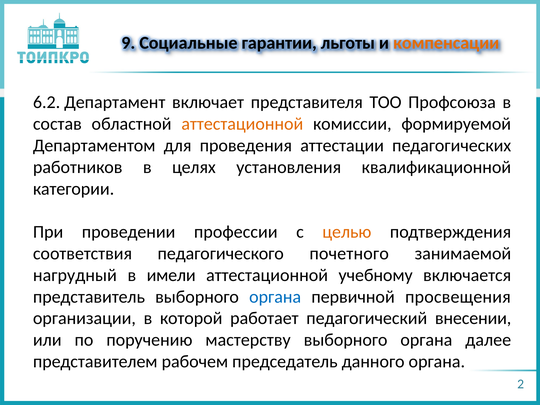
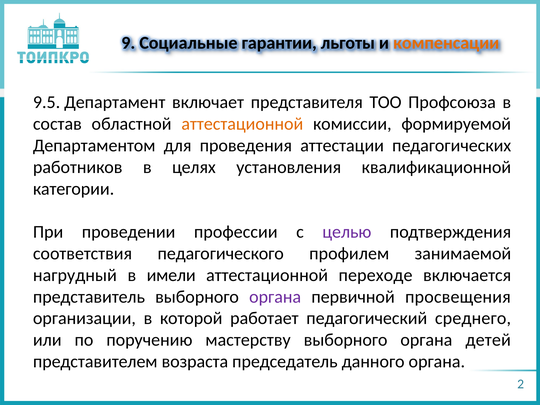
6.2: 6.2 -> 9.5
целью colour: orange -> purple
почетного: почетного -> профилем
учебному: учебному -> переходе
органа at (275, 297) colour: blue -> purple
внесении: внесении -> среднего
далее: далее -> детей
рабочем: рабочем -> возраста
